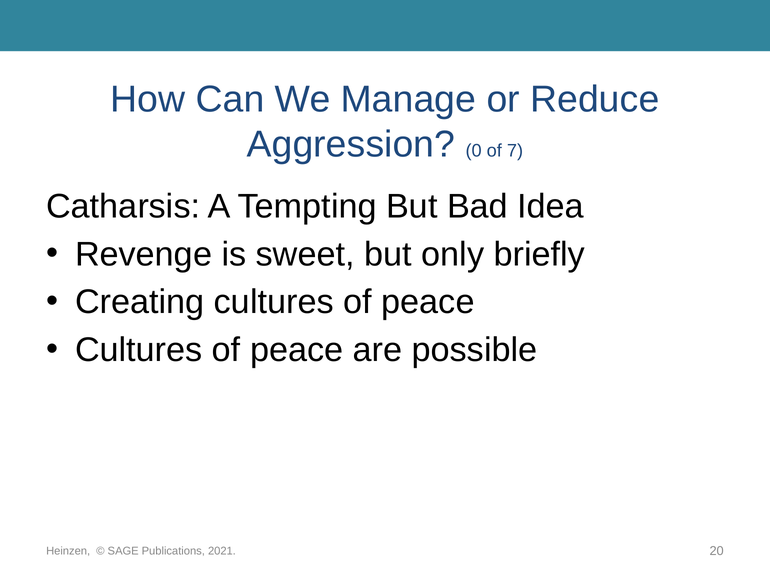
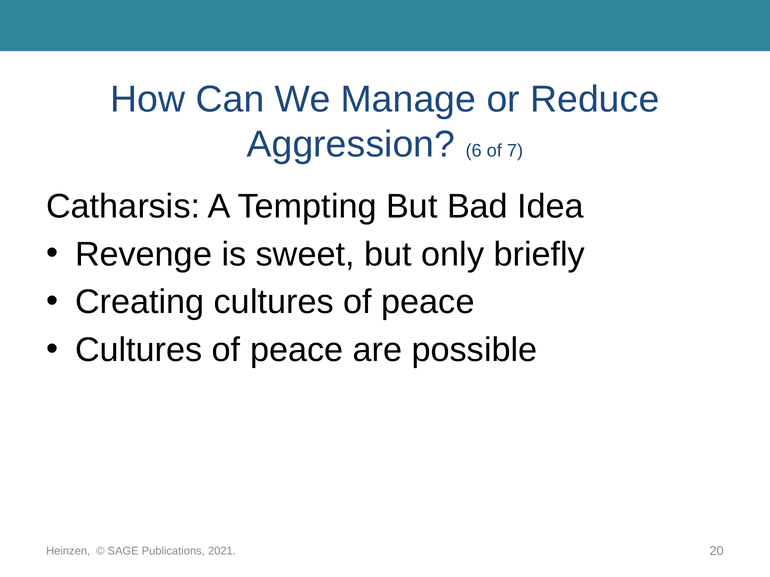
0: 0 -> 6
